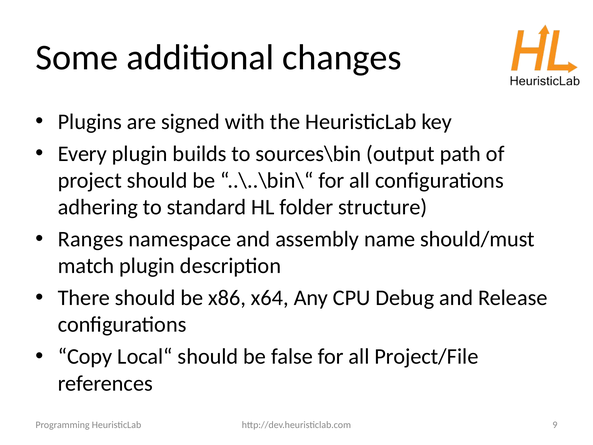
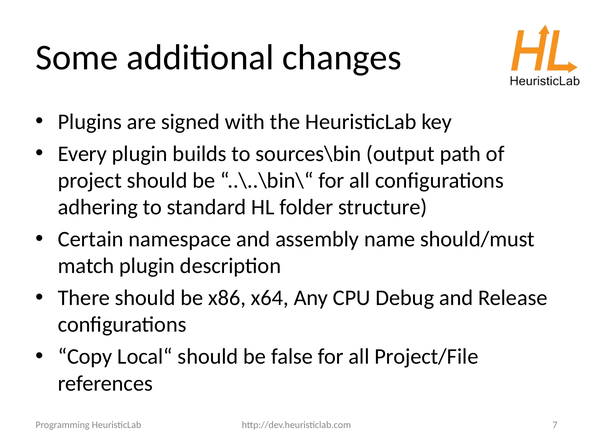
Ranges: Ranges -> Certain
9: 9 -> 7
